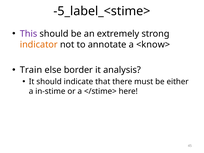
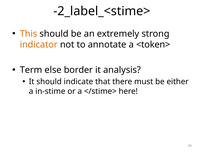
-5_label_<stime>: -5_label_<stime> -> -2_label_<stime>
This colour: purple -> orange
<know>: <know> -> <token>
Train: Train -> Term
